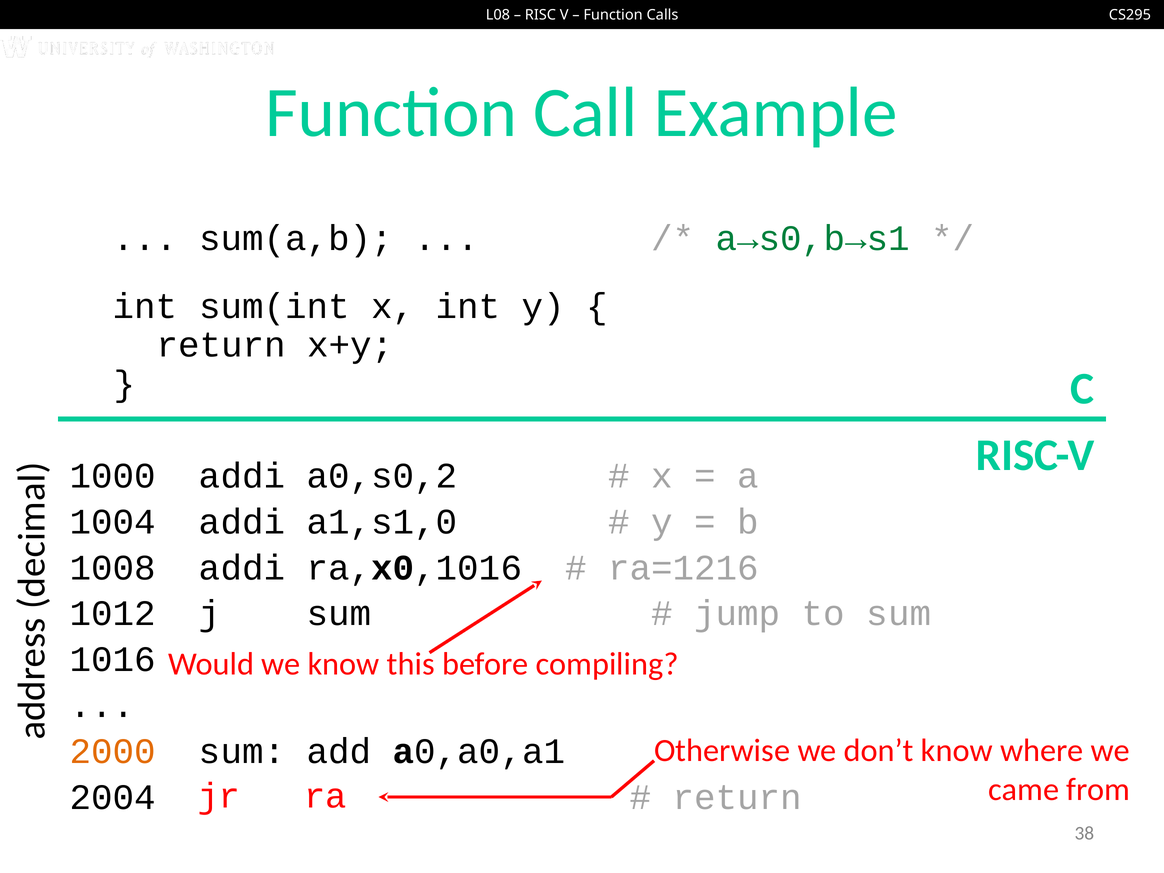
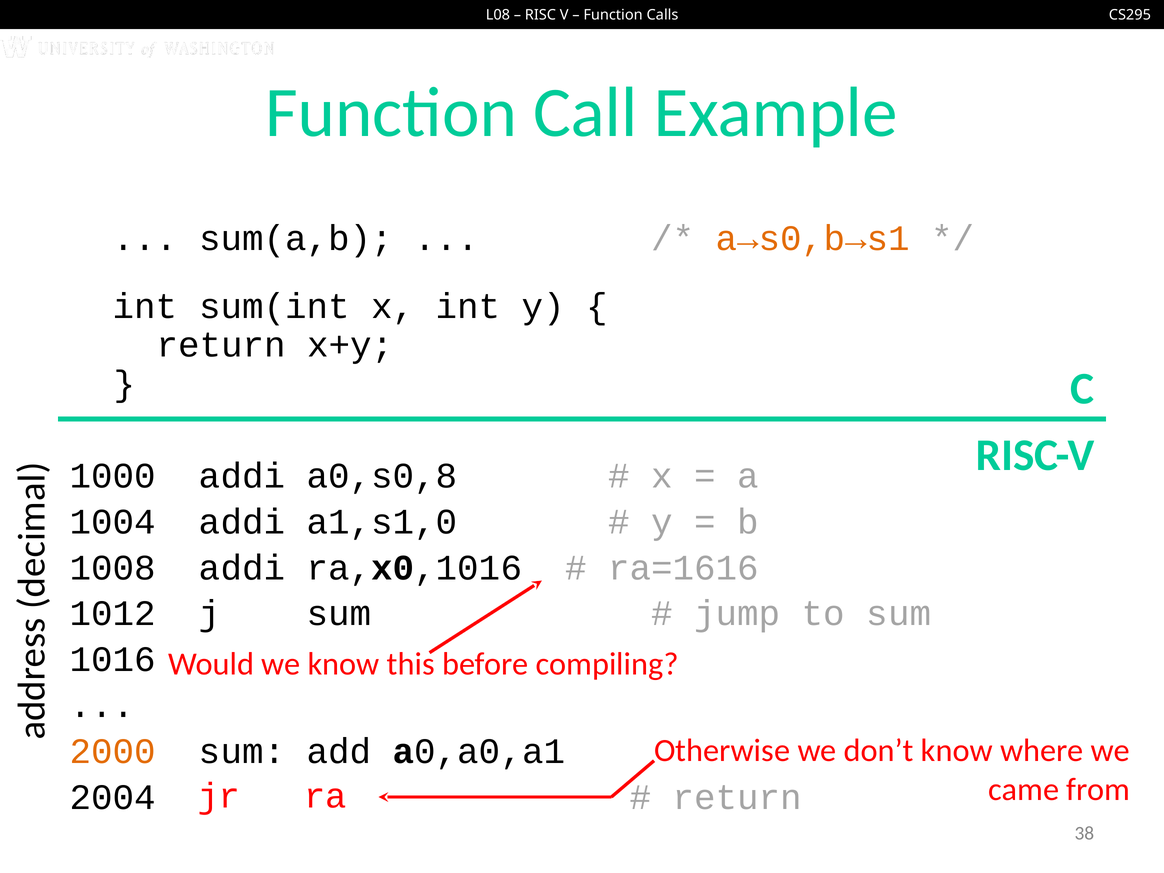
a→s0,b→s1 colour: green -> orange
a0,s0,2: a0,s0,2 -> a0,s0,8
ra=1216: ra=1216 -> ra=1616
